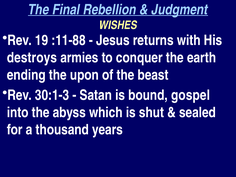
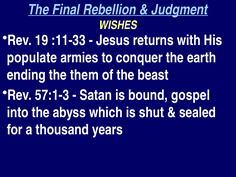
:11-88: :11-88 -> :11-33
destroys: destroys -> populate
upon: upon -> them
30:1-3: 30:1-3 -> 57:1-3
